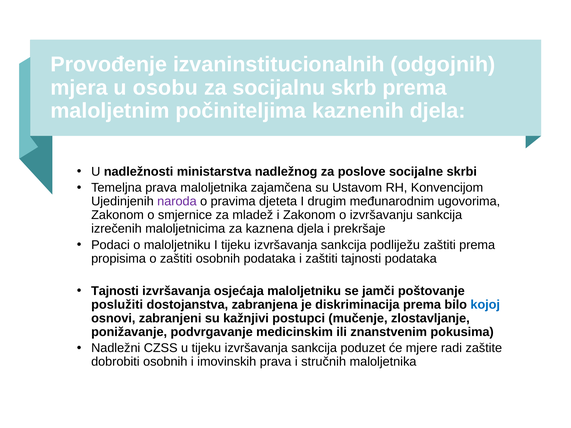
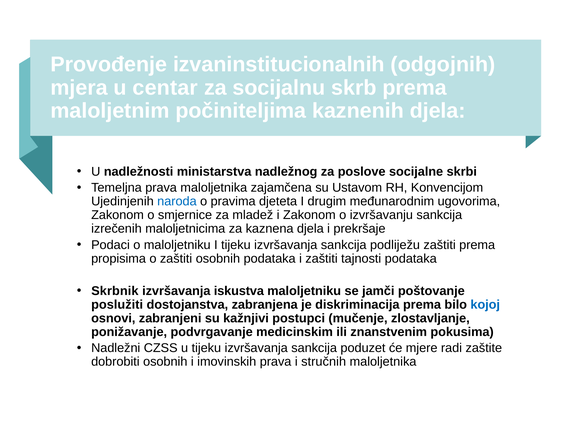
osobu: osobu -> centar
naroda colour: purple -> blue
Tajnosti at (115, 291): Tajnosti -> Skrbnik
osjećaja: osjećaja -> iskustva
